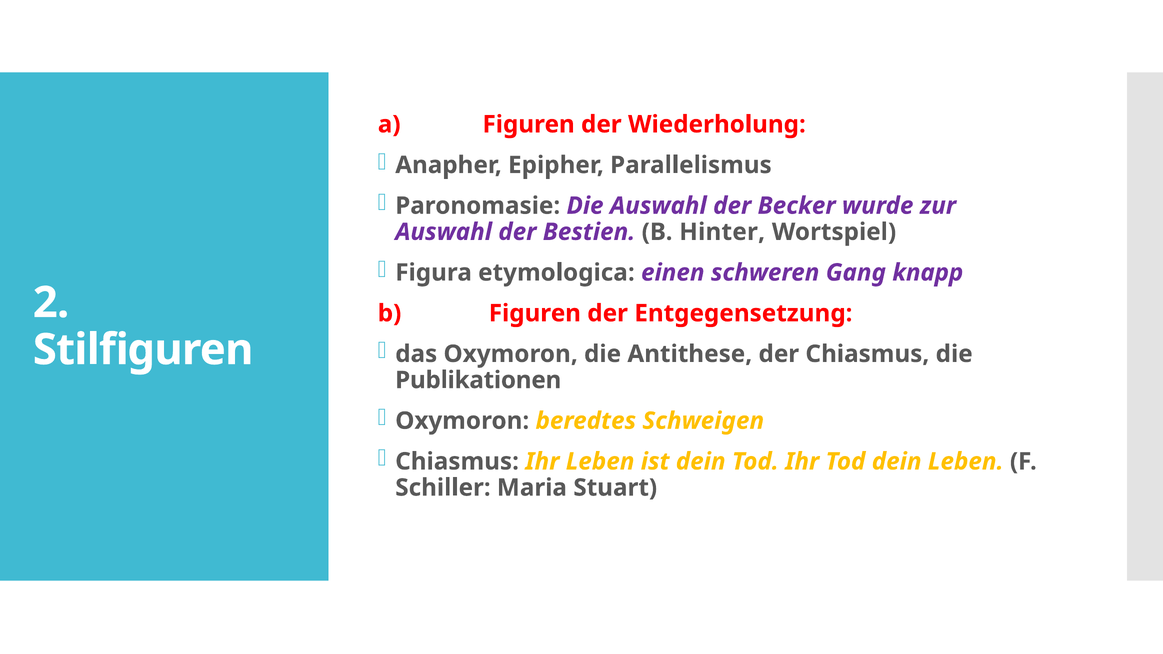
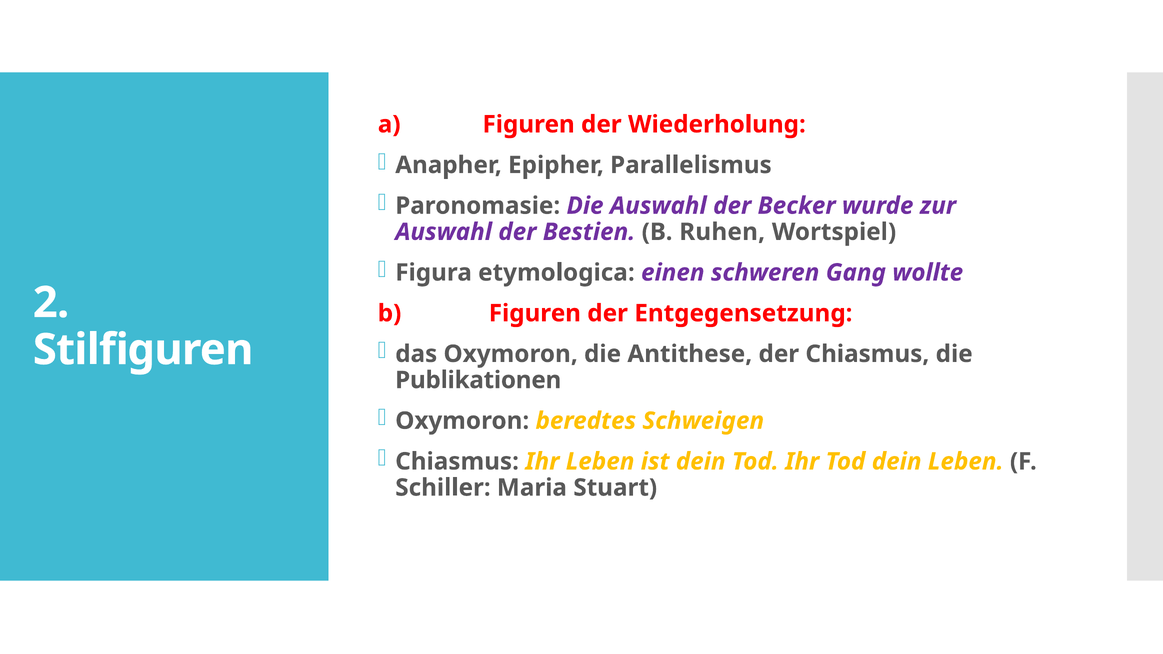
Hinter: Hinter -> Ruhen
knapp: knapp -> wollte
